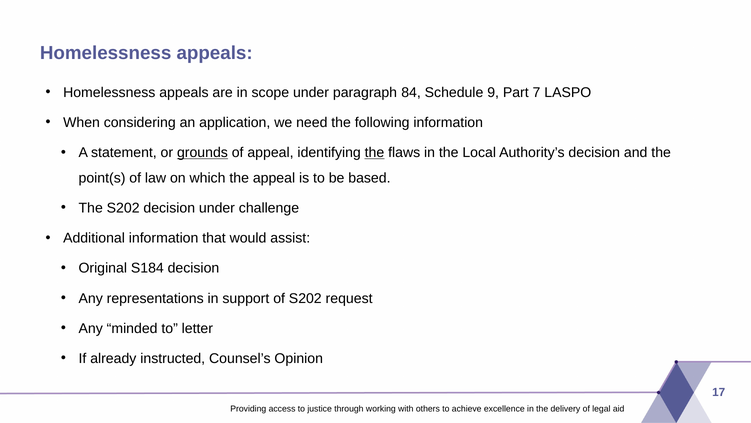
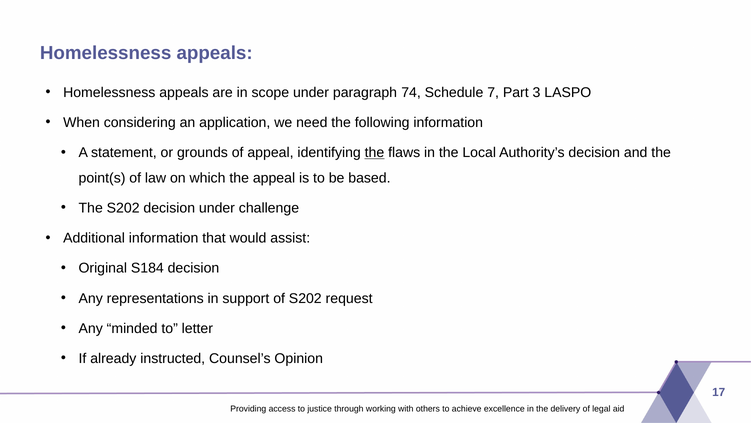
84: 84 -> 74
9: 9 -> 7
7: 7 -> 3
grounds underline: present -> none
